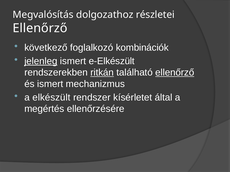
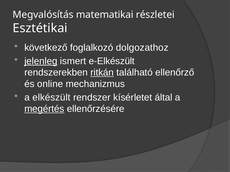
dolgozathoz: dolgozathoz -> matematikai
Ellenőrző at (40, 28): Ellenőrző -> Esztétikai
kombinációk: kombinációk -> dolgozathoz
ellenőrző at (175, 73) underline: present -> none
és ismert: ismert -> online
megértés underline: none -> present
